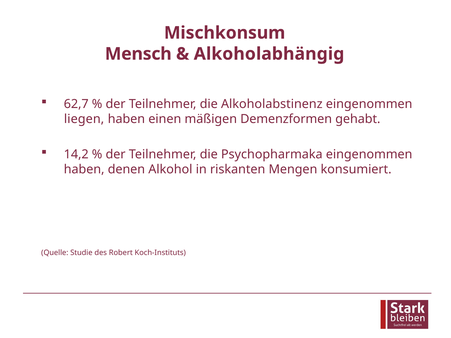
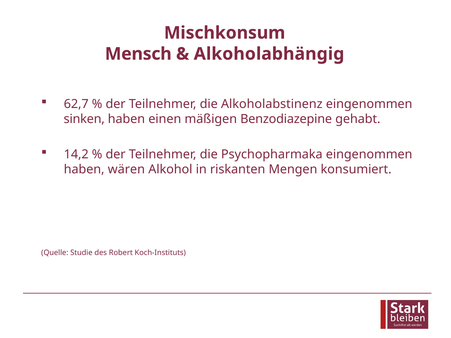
liegen: liegen -> sinken
Demenzformen: Demenzformen -> Benzodiazepine
denen: denen -> wären
